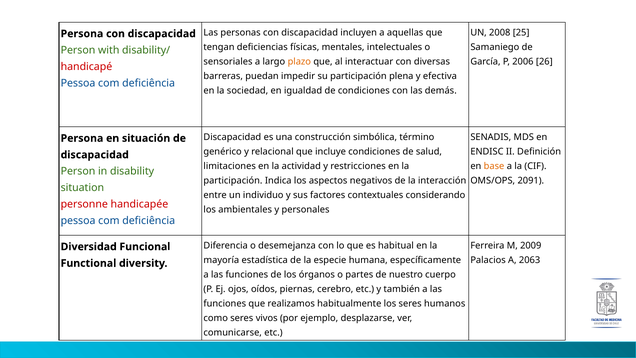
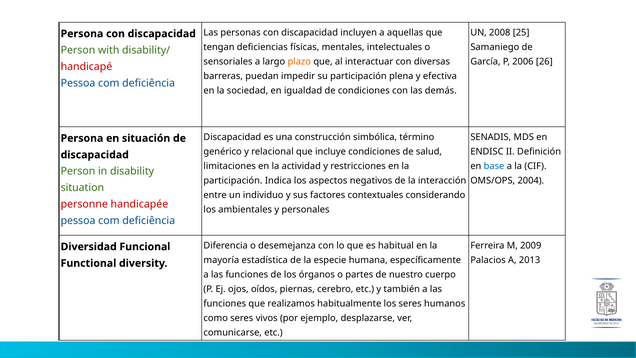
base colour: orange -> blue
2091: 2091 -> 2004
2063: 2063 -> 2013
